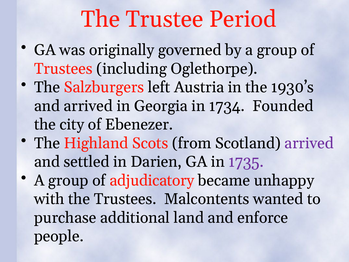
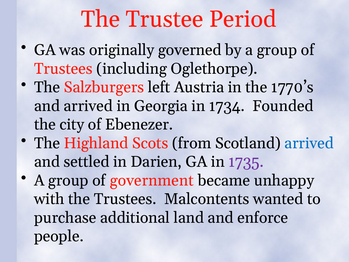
1930’s: 1930’s -> 1770’s
arrived at (309, 143) colour: purple -> blue
adjudicatory: adjudicatory -> government
